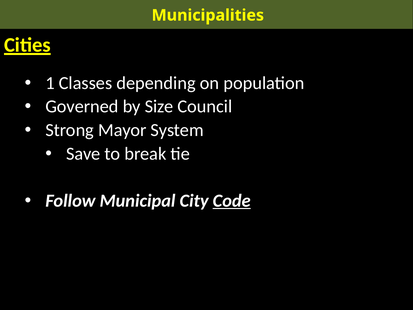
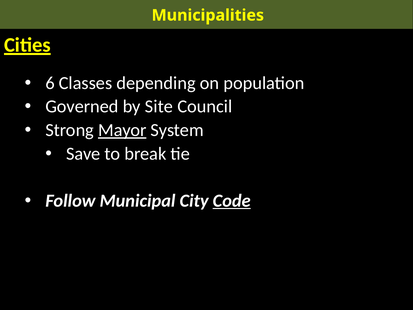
1: 1 -> 6
Size: Size -> Site
Mayor underline: none -> present
